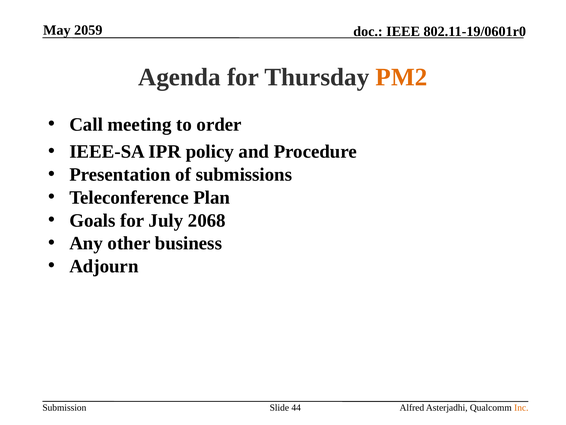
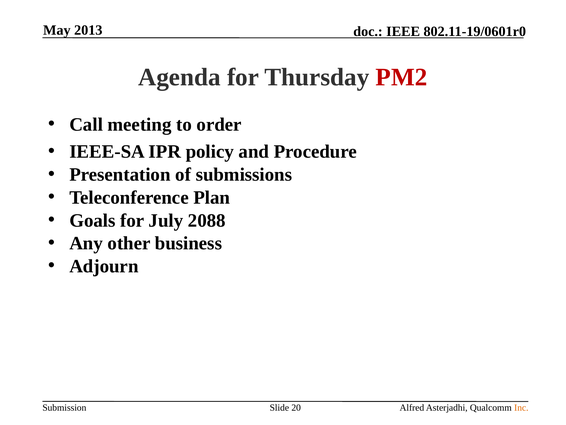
2059: 2059 -> 2013
PM2 colour: orange -> red
2068: 2068 -> 2088
44: 44 -> 20
